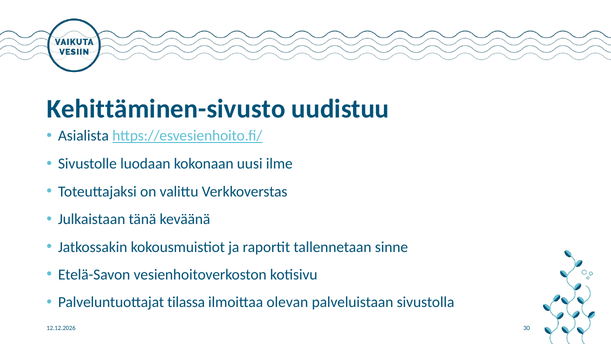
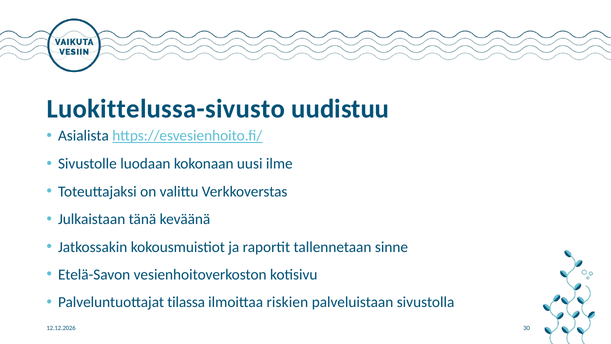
Kehittäminen-sivusto: Kehittäminen-sivusto -> Luokittelussa-sivusto
olevan: olevan -> riskien
